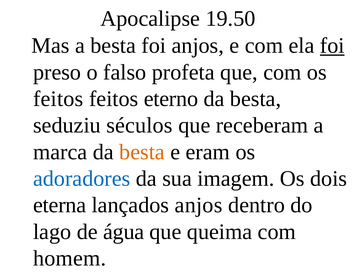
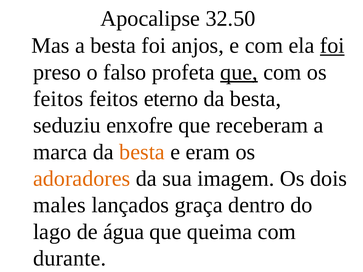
19.50: 19.50 -> 32.50
que at (239, 72) underline: none -> present
séculos: séculos -> enxofre
adoradores colour: blue -> orange
eterna: eterna -> males
lançados anjos: anjos -> graça
homem: homem -> durante
